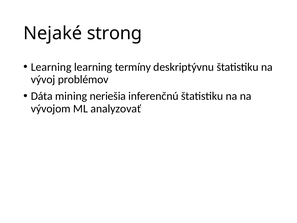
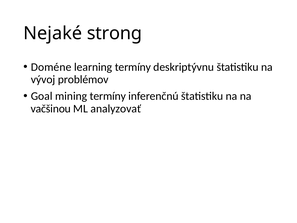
Learning at (51, 67): Learning -> Doméne
Dáta: Dáta -> Goal
mining neriešia: neriešia -> termíny
vývojom: vývojom -> vačšinou
